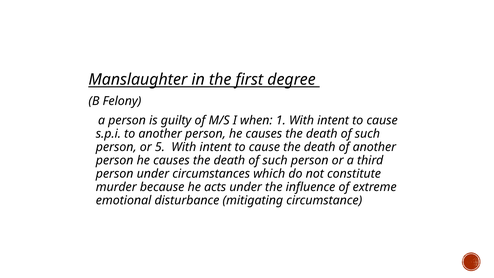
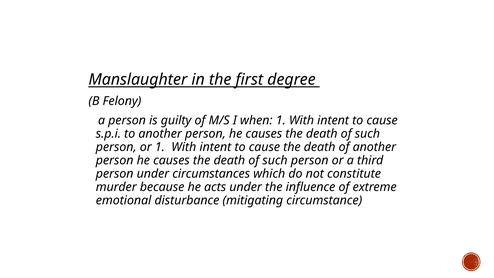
or 5: 5 -> 1
